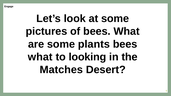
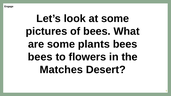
what at (40, 57): what -> bees
looking: looking -> flowers
